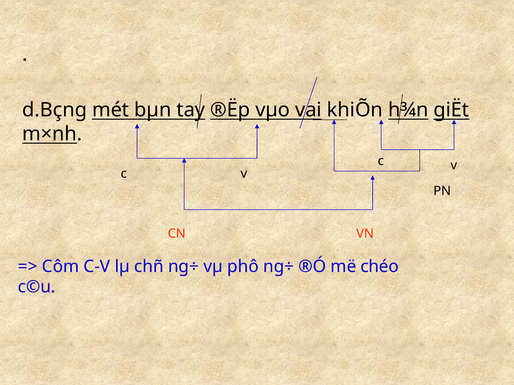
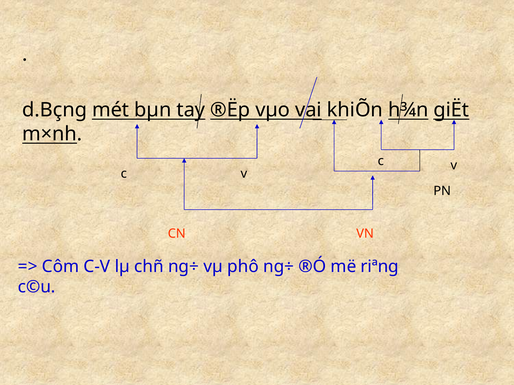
chéo: chéo -> riªng
